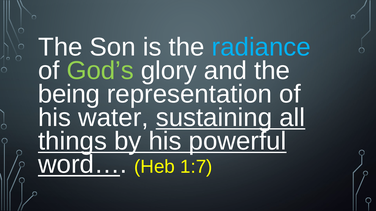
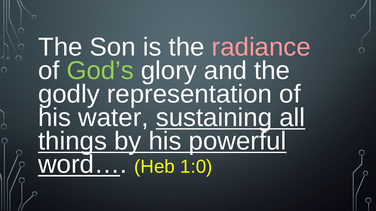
radiance colour: light blue -> pink
being: being -> godly
1:7: 1:7 -> 1:0
